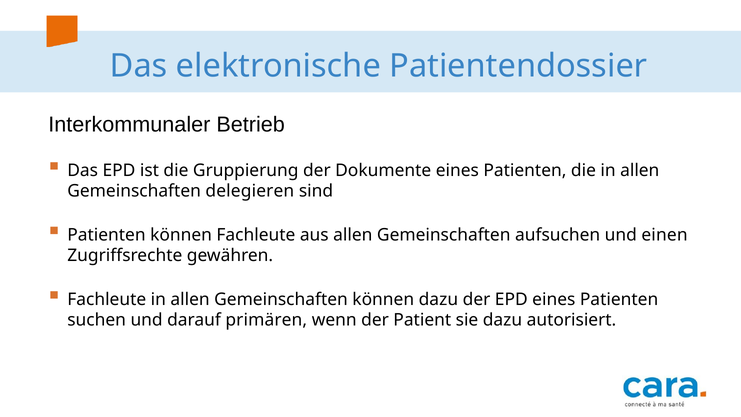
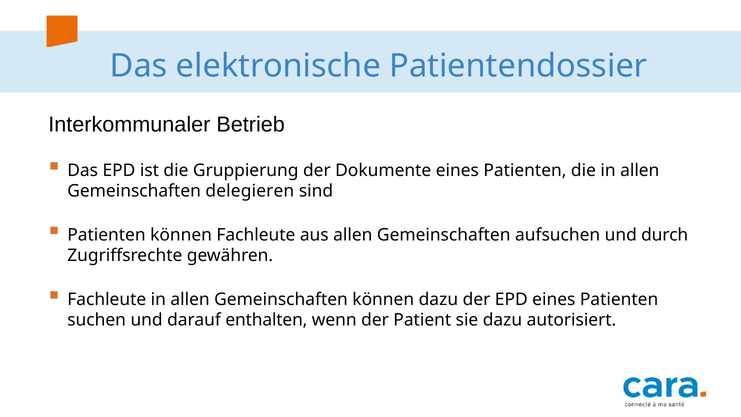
einen: einen -> durch
primären: primären -> enthalten
